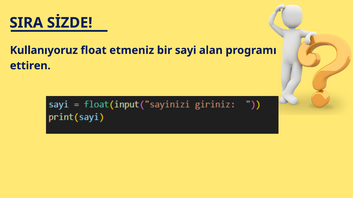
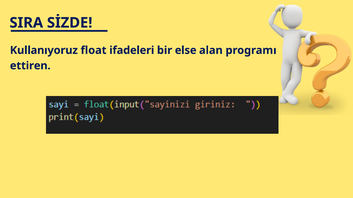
etmeniz: etmeniz -> ifadeleri
sayi: sayi -> else
